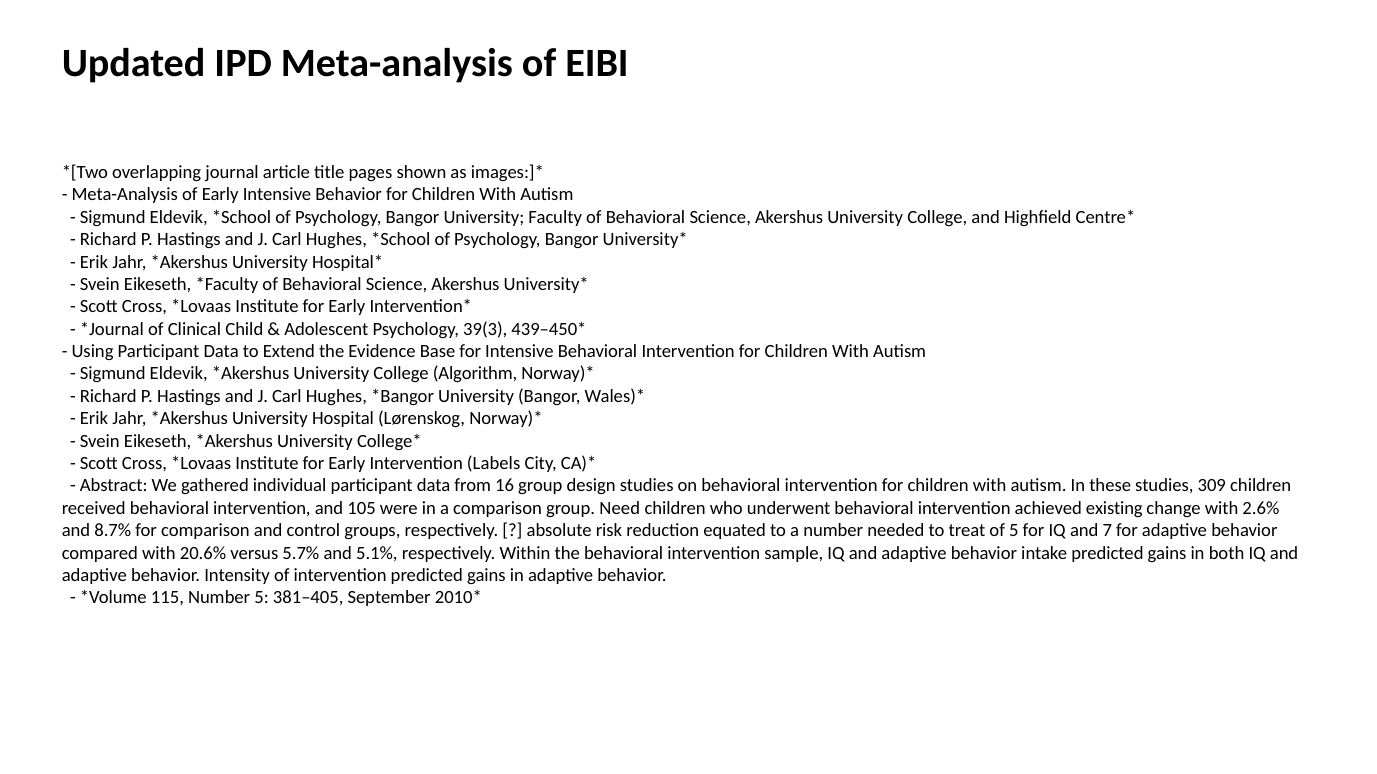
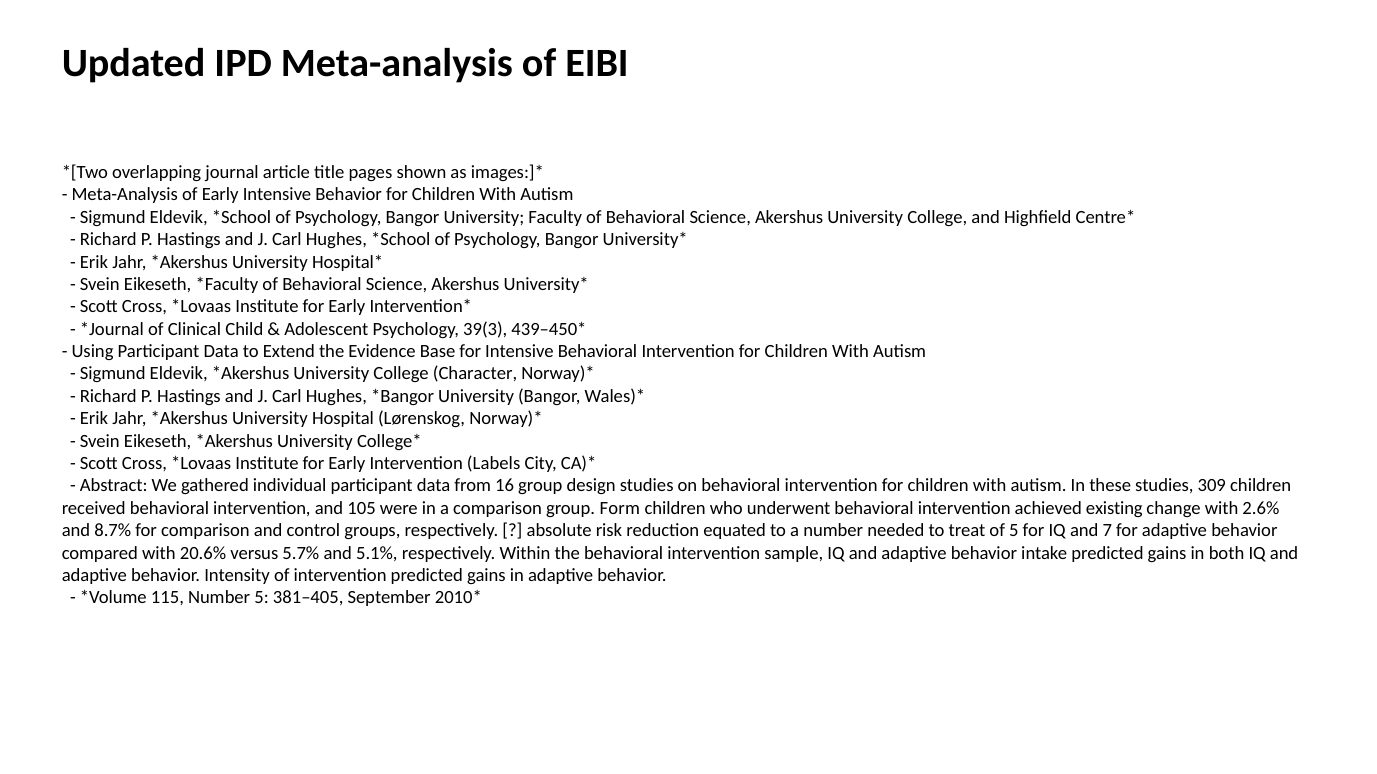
Algorithm: Algorithm -> Character
Need: Need -> Form
